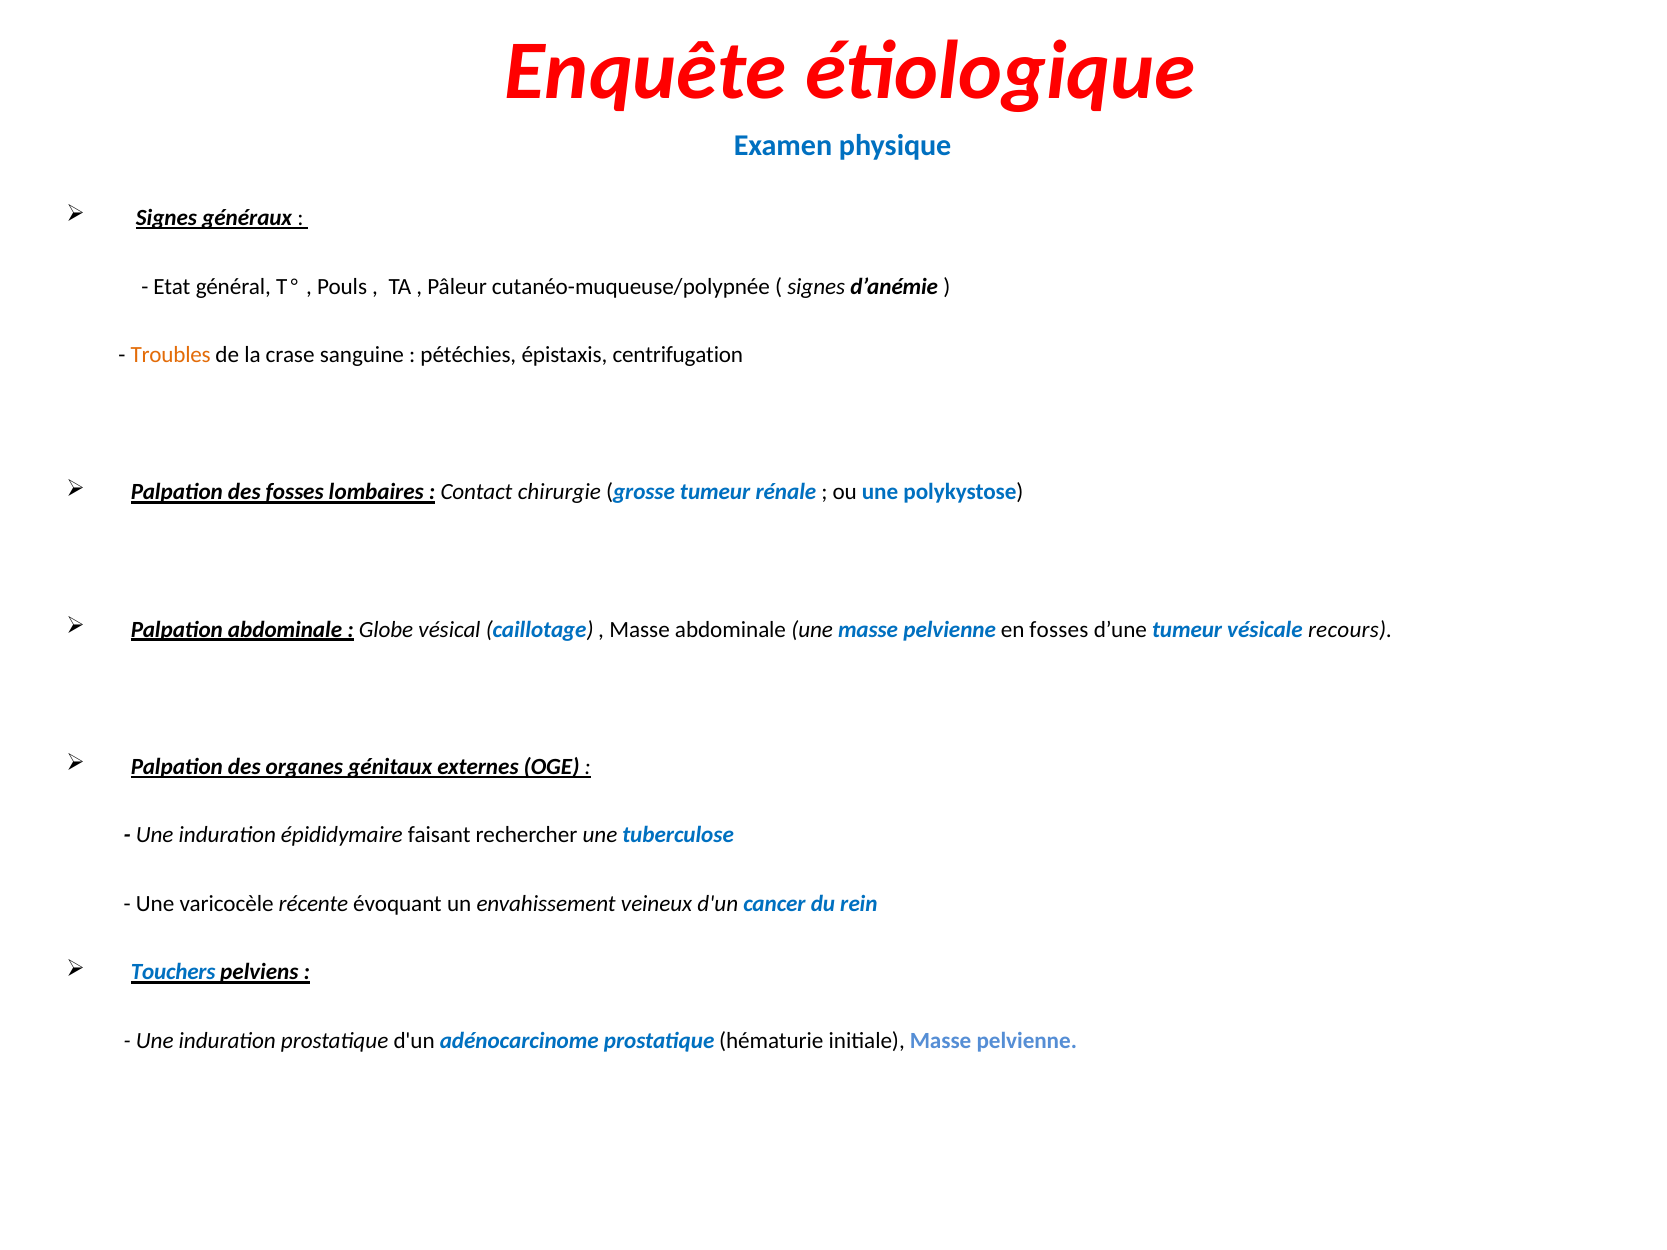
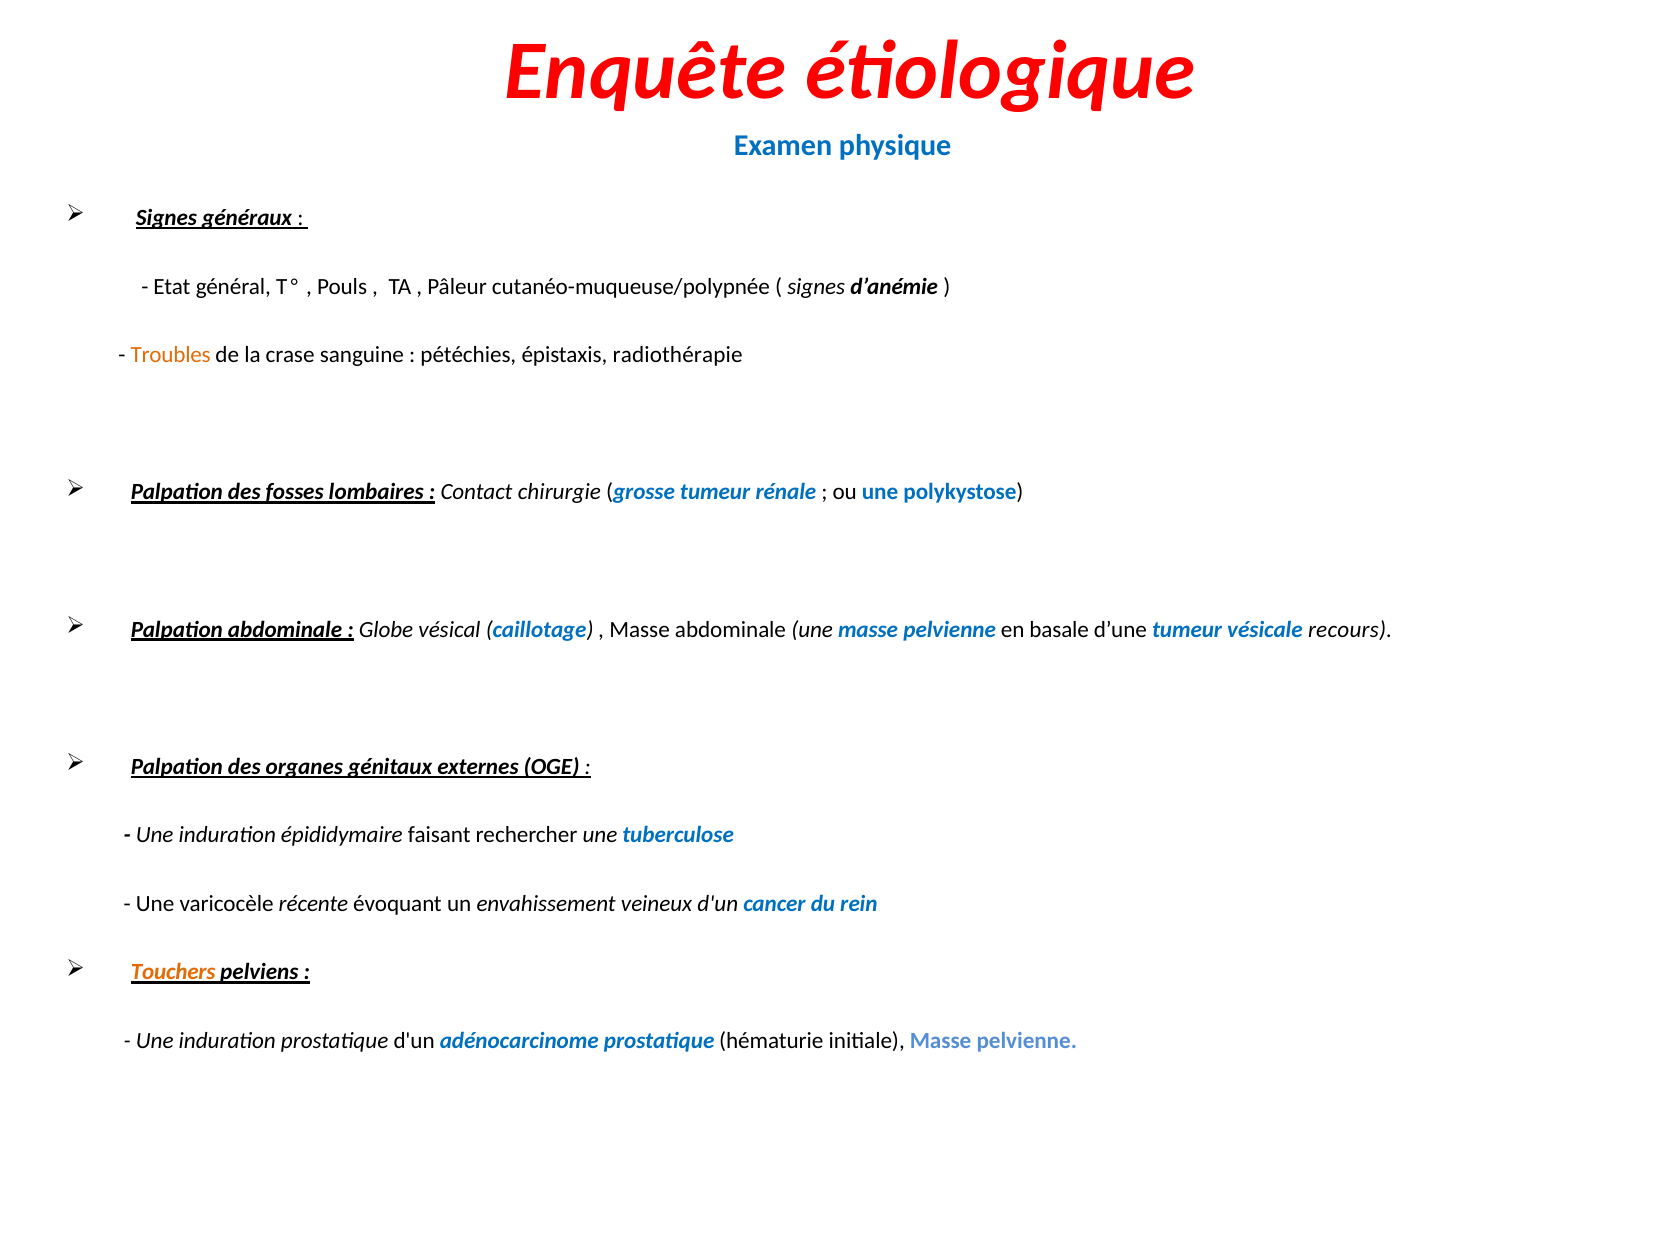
centrifugation: centrifugation -> radiothérapie
en fosses: fosses -> basale
Touchers colour: blue -> orange
